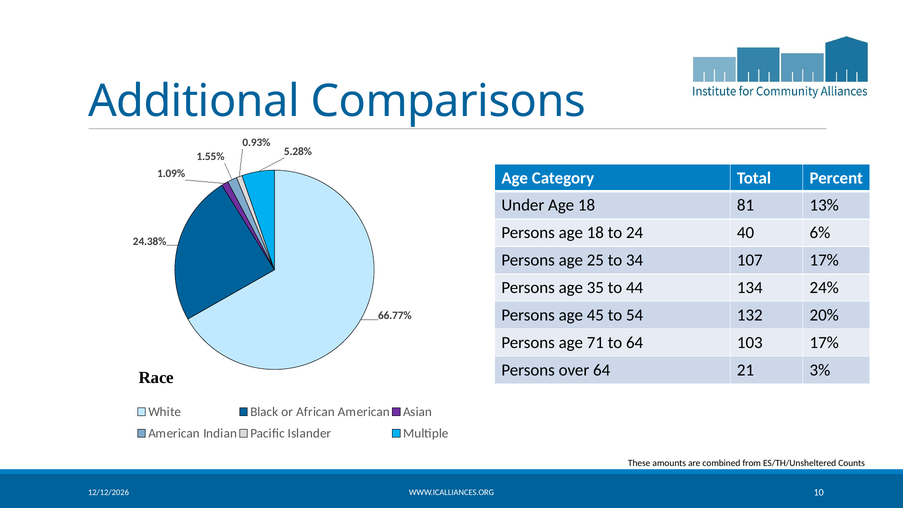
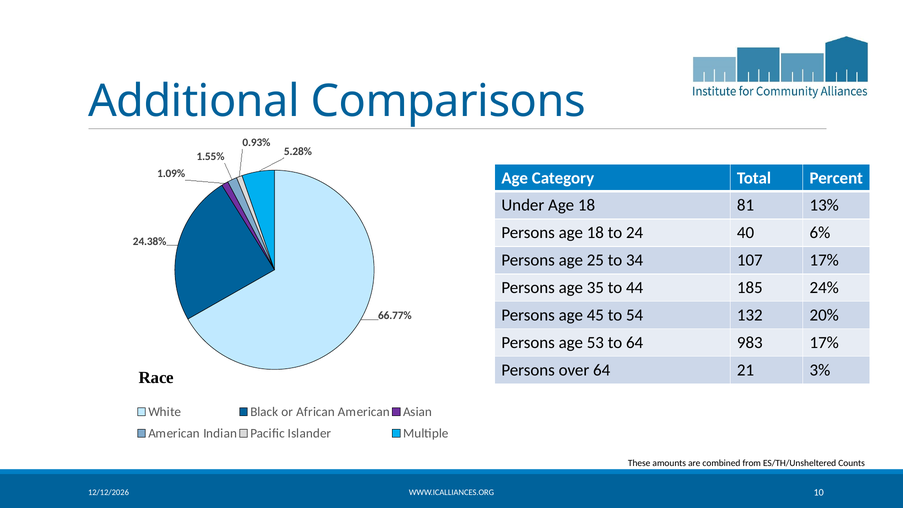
134: 134 -> 185
71: 71 -> 53
103: 103 -> 983
